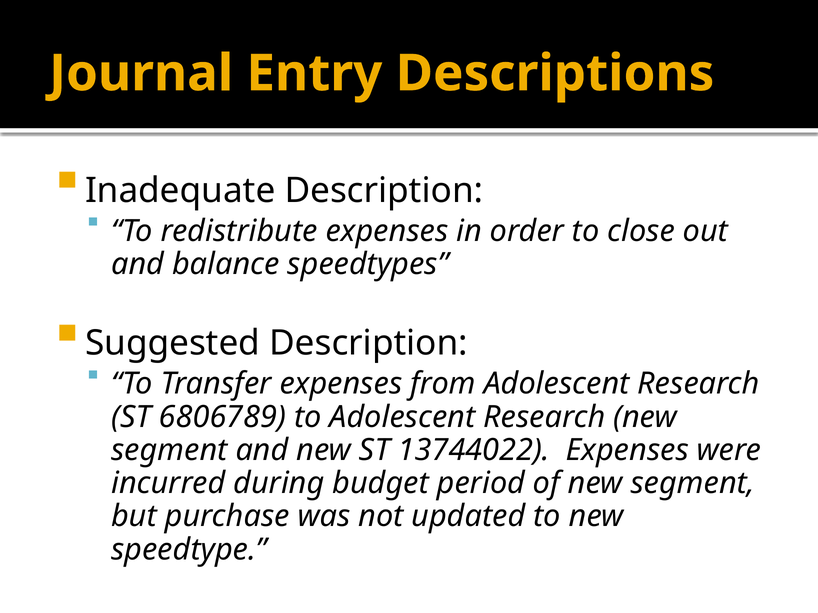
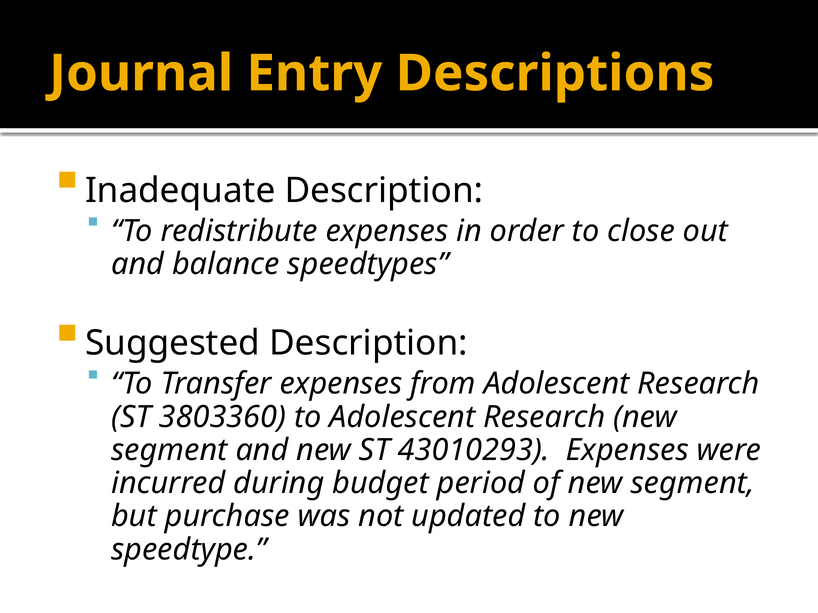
6806789: 6806789 -> 3803360
13744022: 13744022 -> 43010293
